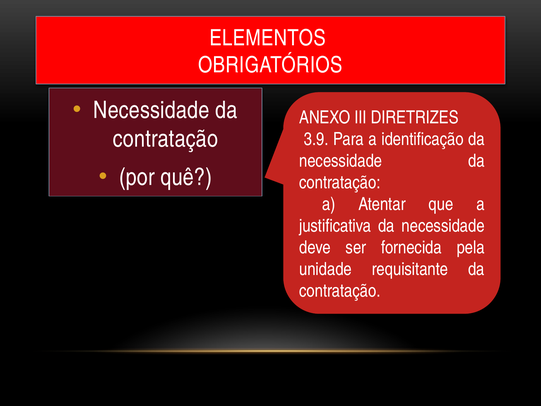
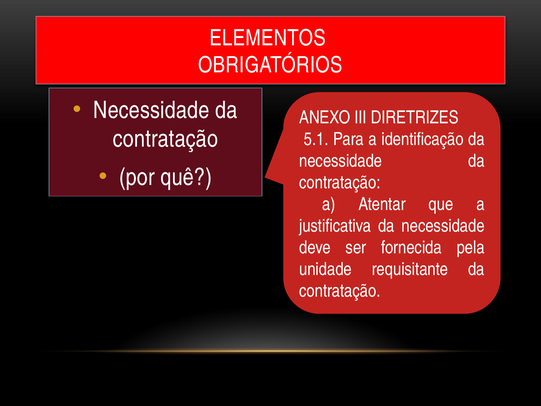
3.9: 3.9 -> 5.1
